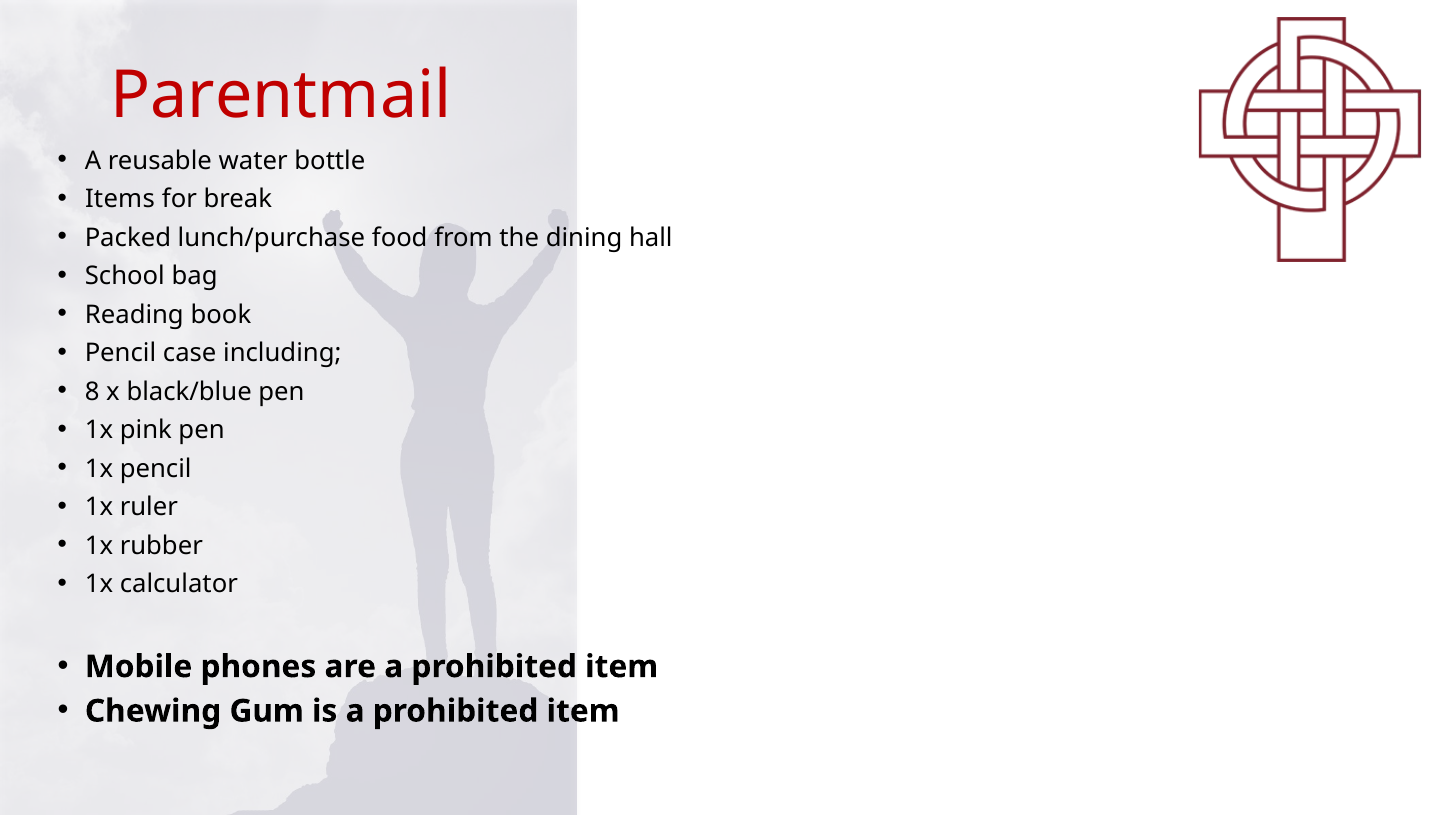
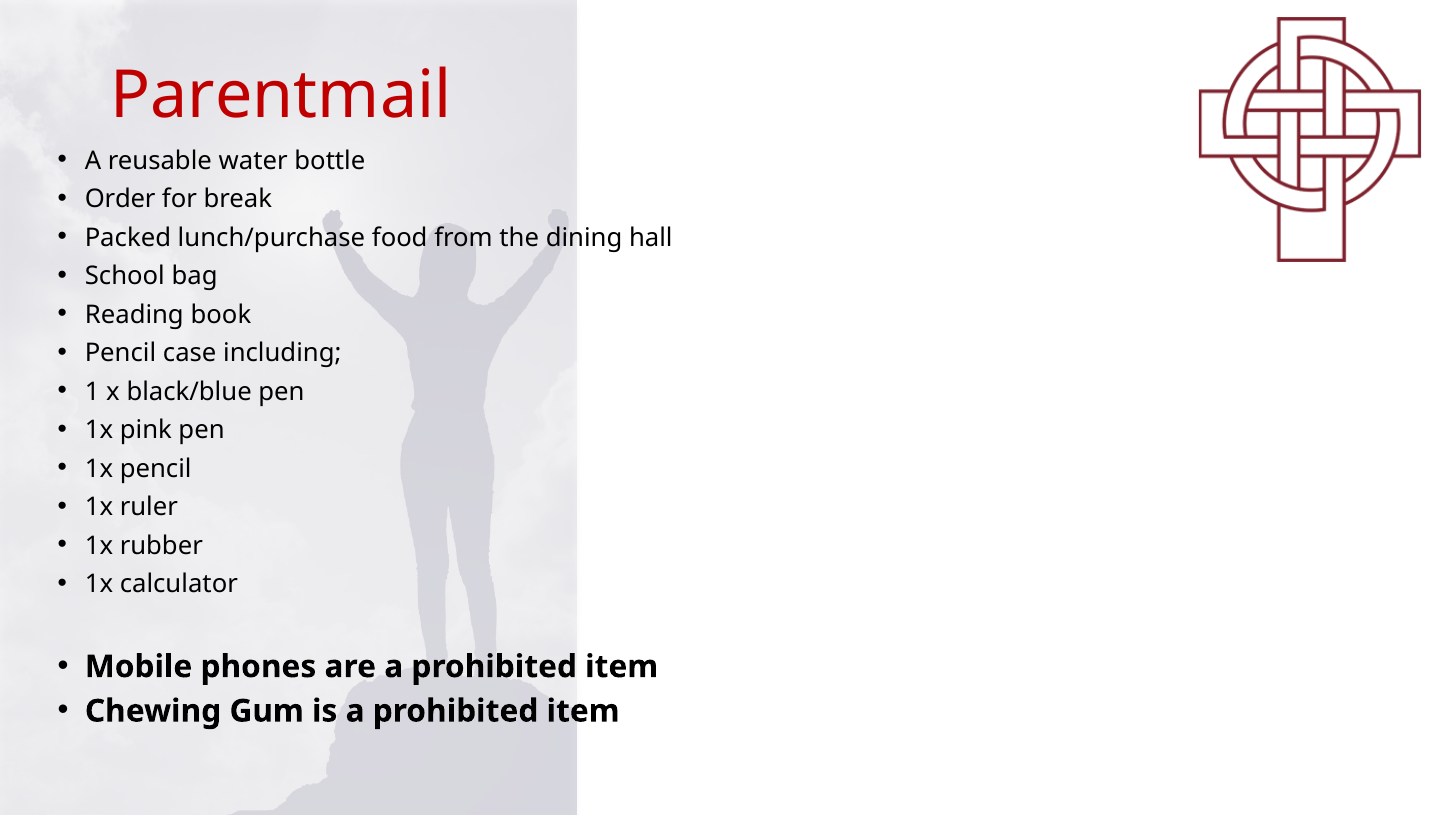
Items: Items -> Order
8: 8 -> 1
